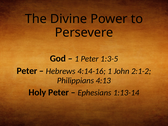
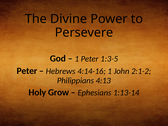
Holy Peter: Peter -> Grow
